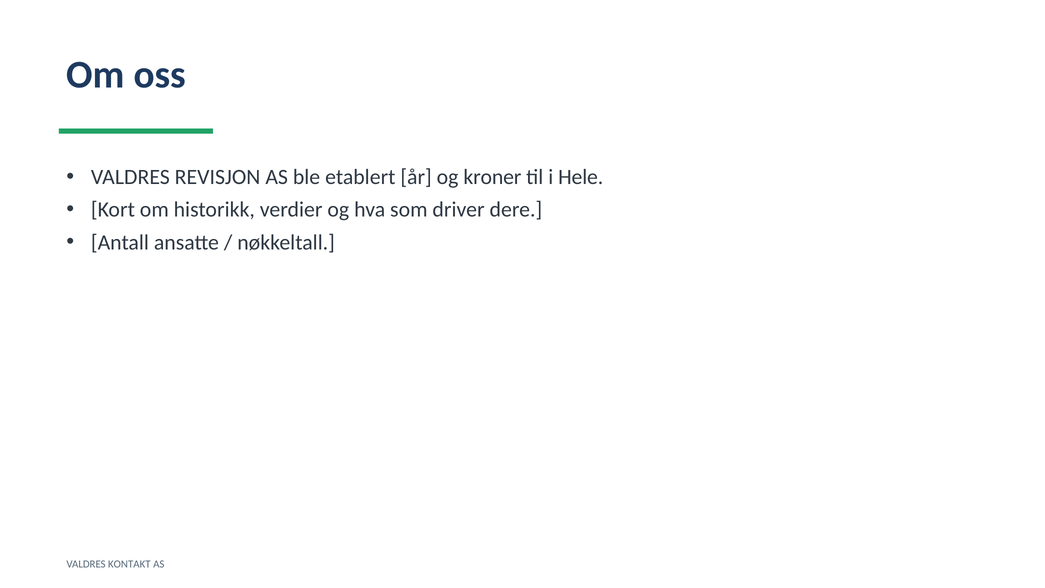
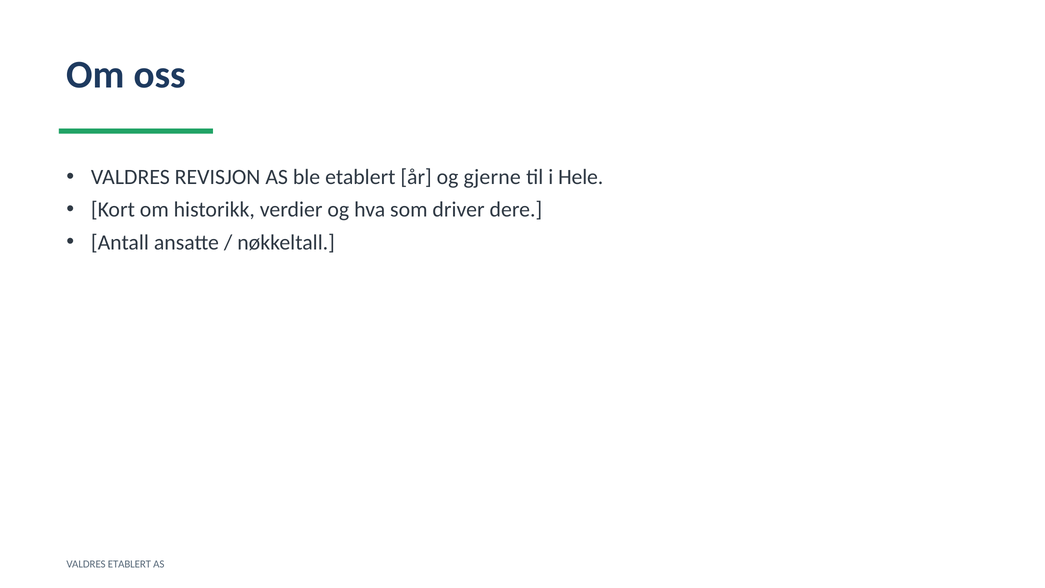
kroner: kroner -> gjerne
VALDRES KONTAKT: KONTAKT -> ETABLERT
